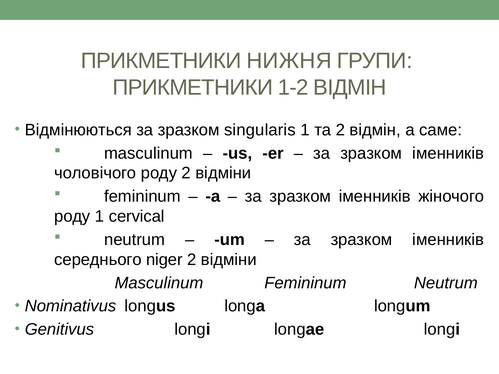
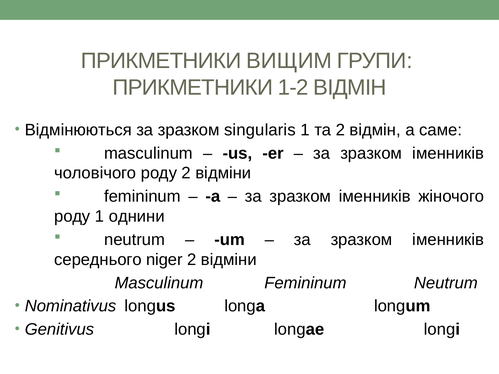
НИЖНЯ: НИЖНЯ -> ВИЩИМ
cervical: cervical -> однини
